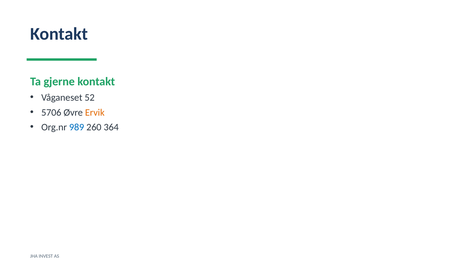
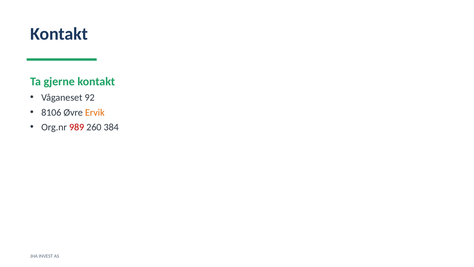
52: 52 -> 92
5706: 5706 -> 8106
989 colour: blue -> red
364: 364 -> 384
